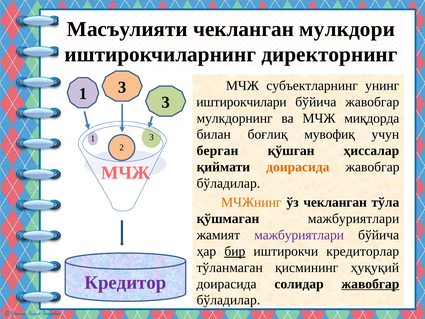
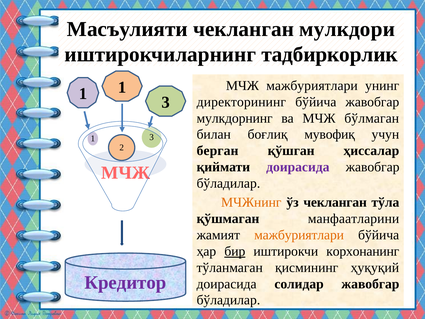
директорнинг: директорнинг -> тадбиркорлик
МЧЖ субъектларнинг: субъектларнинг -> мажбуриятлари
1 3: 3 -> 1
иштирокчилари: иштирокчилари -> директорининг
миқдорда: миқдорда -> бўлмаган
доирасида at (298, 167) colour: orange -> purple
мажбуриятлари at (354, 219): мажбуриятлари -> манфаатларини
мажбуриятлари at (299, 235) colour: purple -> orange
кредиторлар: кредиторлар -> корхонанинг
жавобгар at (370, 284) underline: present -> none
